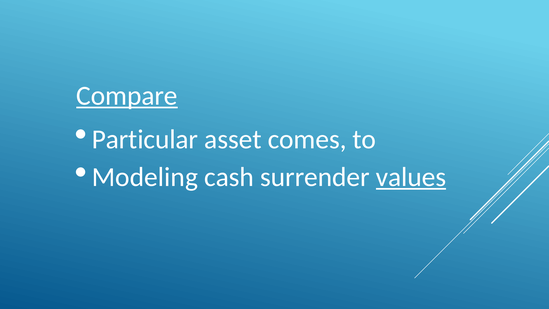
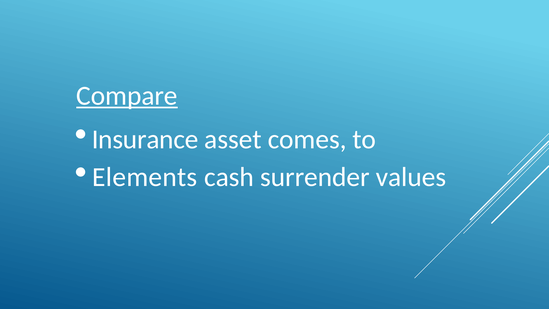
Particular: Particular -> Insurance
Modeling: Modeling -> Elements
values underline: present -> none
